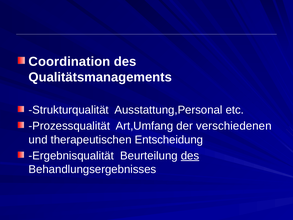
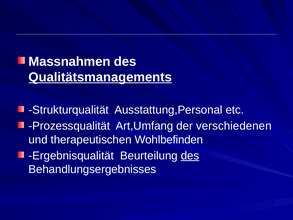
Coordination: Coordination -> Massnahmen
Qualitätsmanagements underline: none -> present
Entscheidung: Entscheidung -> Wohlbefinden
